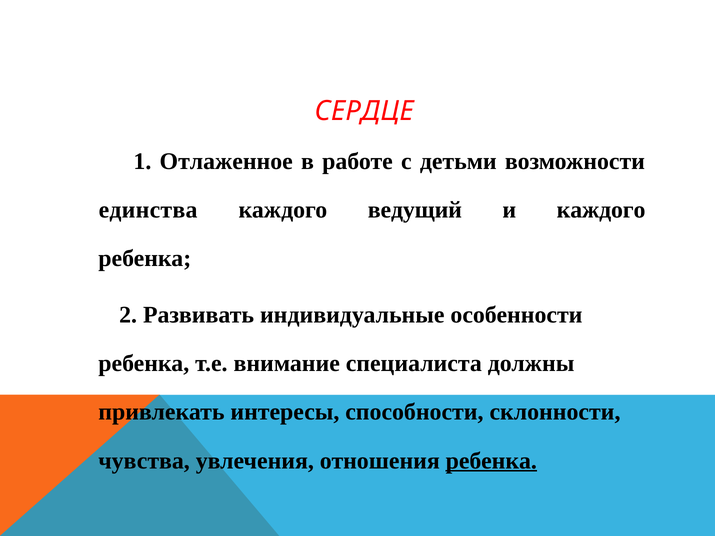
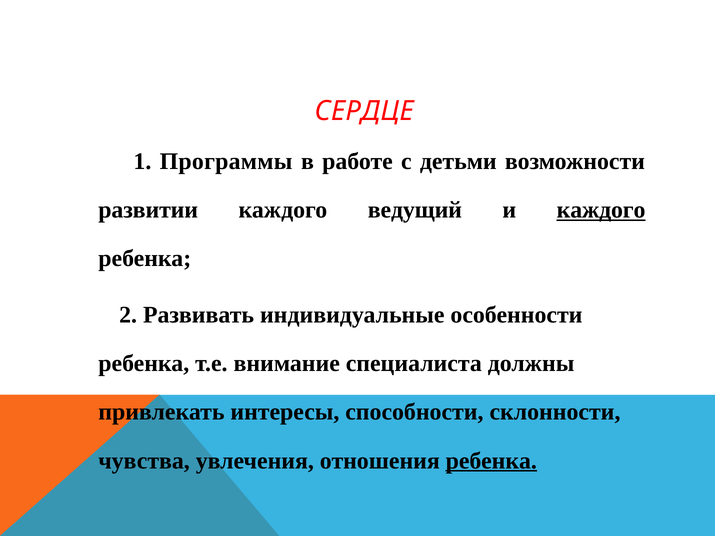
Отлаженное: Отлаженное -> Программы
единства: единства -> развитии
каждого at (601, 210) underline: none -> present
